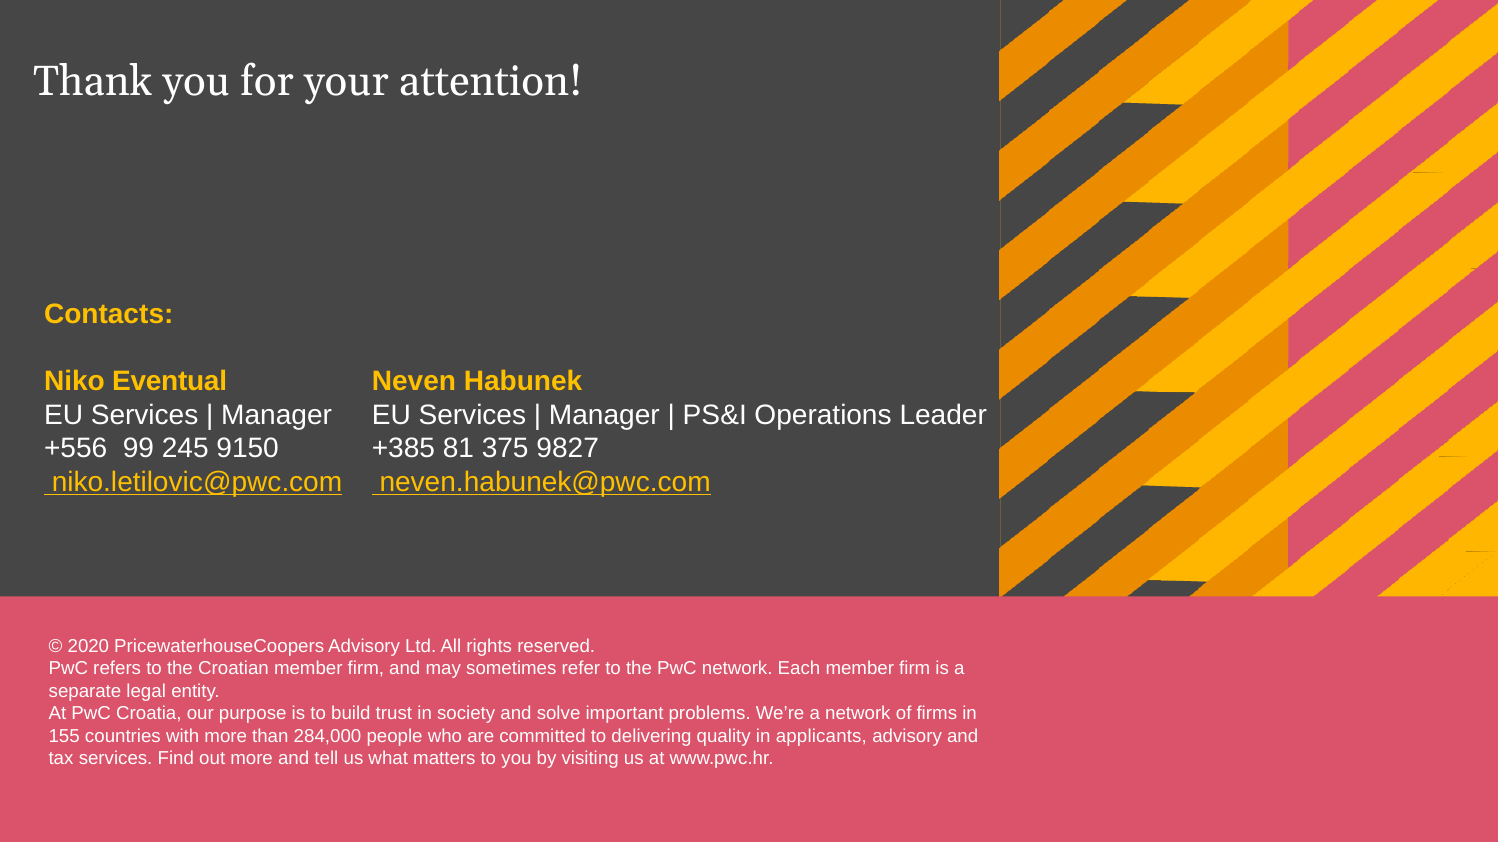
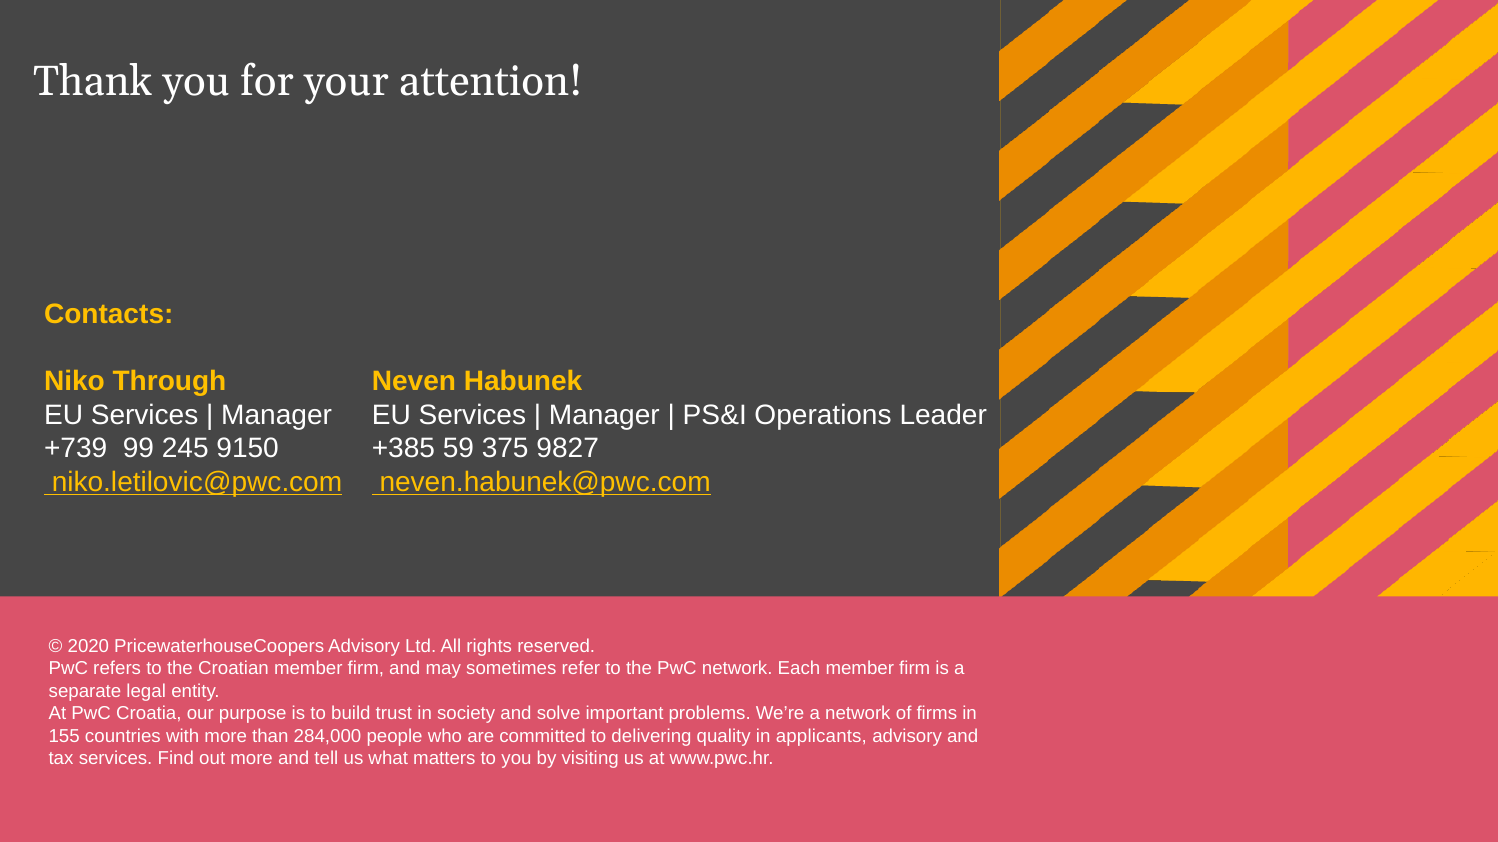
Eventual: Eventual -> Through
+556: +556 -> +739
81: 81 -> 59
